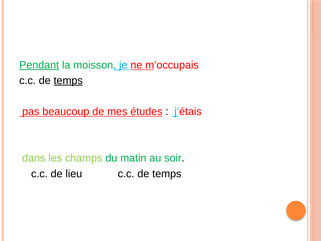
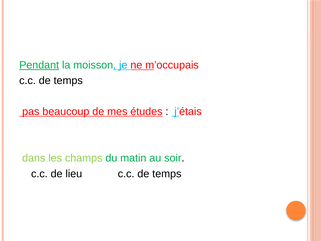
temps at (68, 80) underline: present -> none
